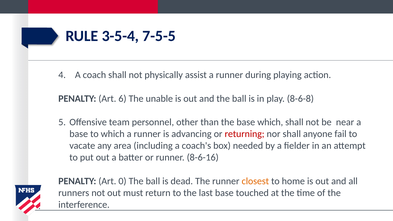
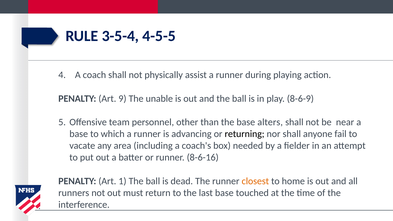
7-5-5: 7-5-5 -> 4-5-5
6: 6 -> 9
8-6-8: 8-6-8 -> 8-6-9
base which: which -> alters
returning colour: red -> black
0: 0 -> 1
